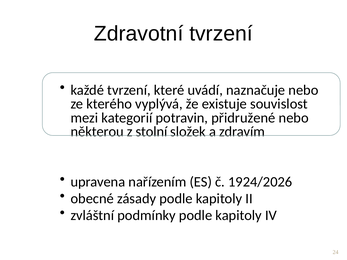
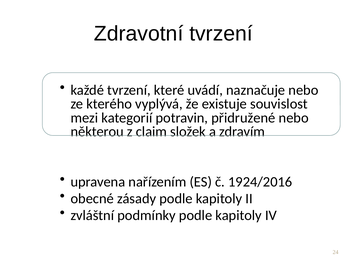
stolní: stolní -> claim
1924/2026: 1924/2026 -> 1924/2016
